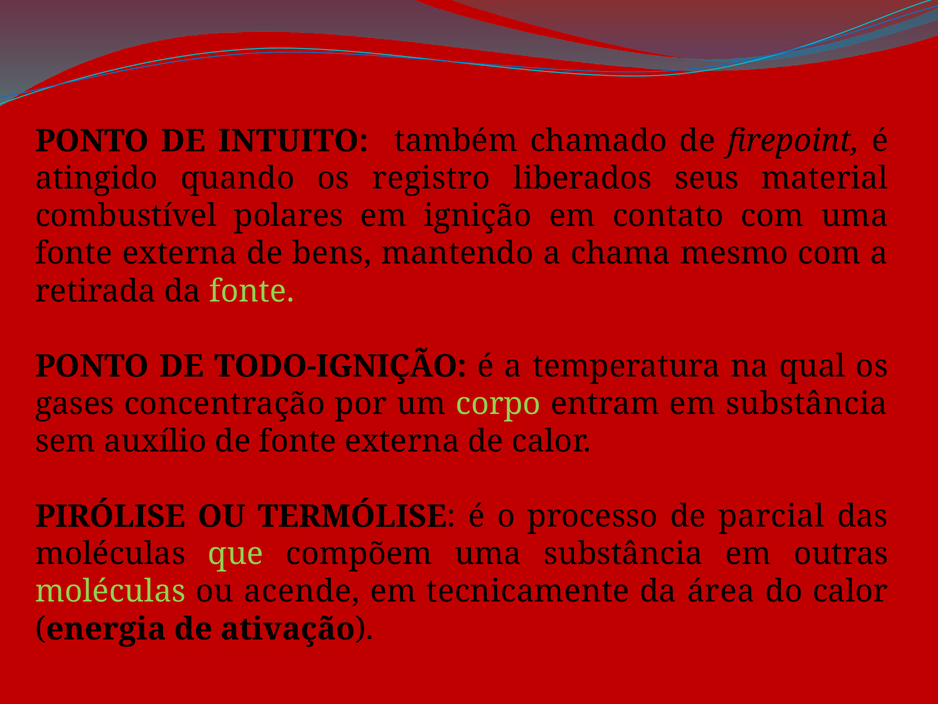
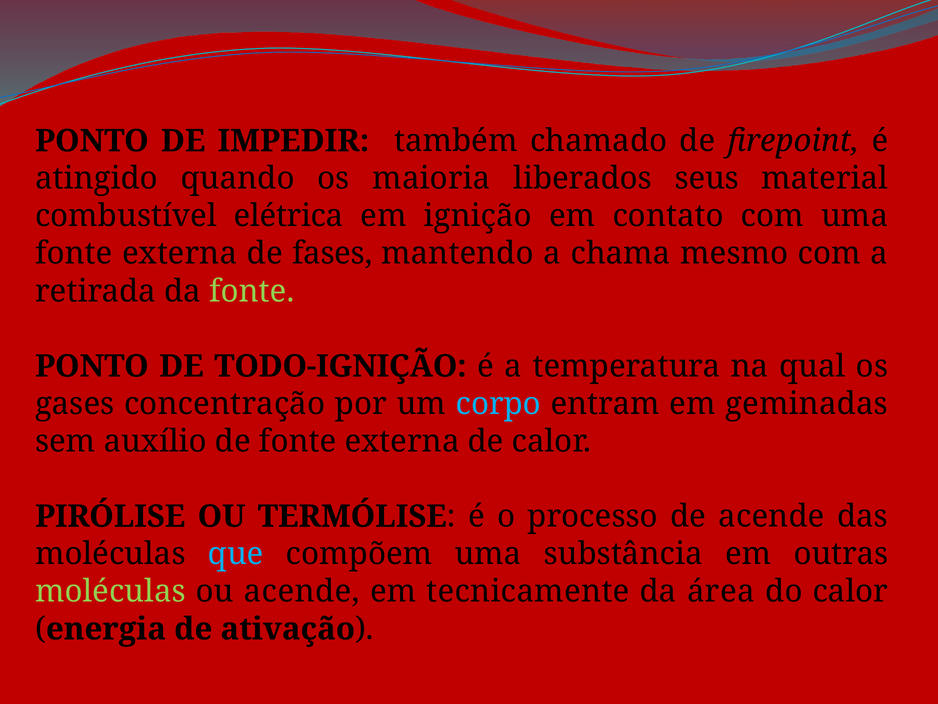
INTUITO: INTUITO -> IMPEDIR
registro: registro -> maioria
polares: polares -> elétrica
bens: bens -> fases
corpo colour: light green -> light blue
em substância: substância -> geminadas
de parcial: parcial -> acende
que colour: light green -> light blue
